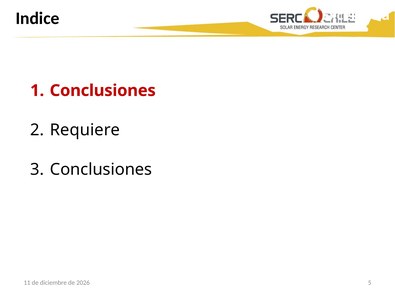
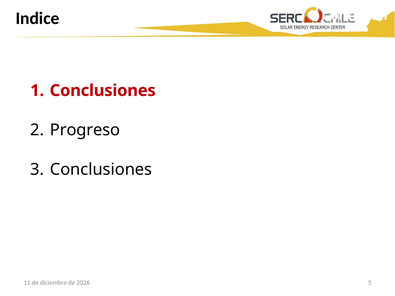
Excelencia: Excelencia -> Contribuir
Requiere: Requiere -> Progreso
